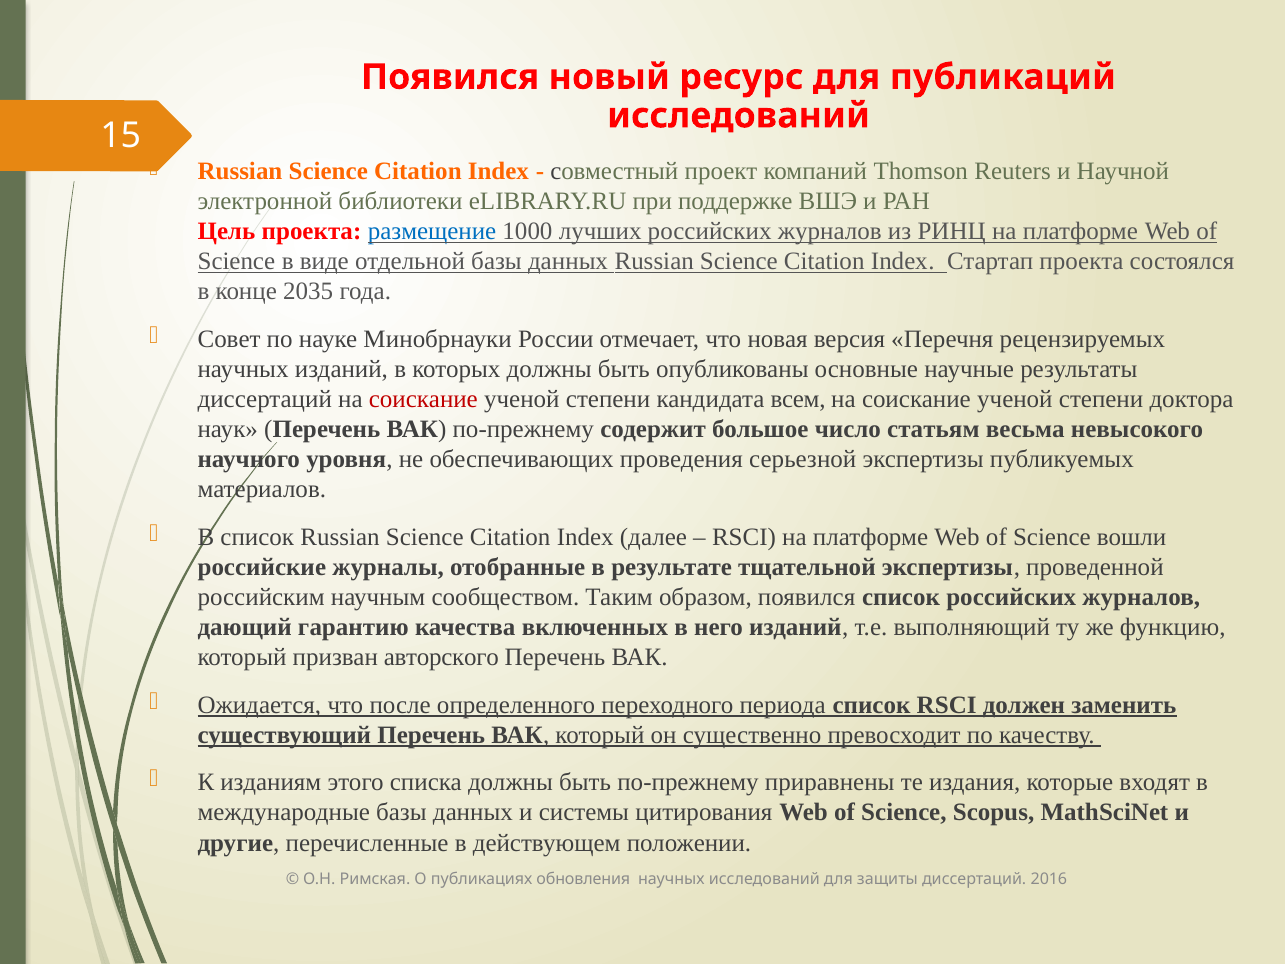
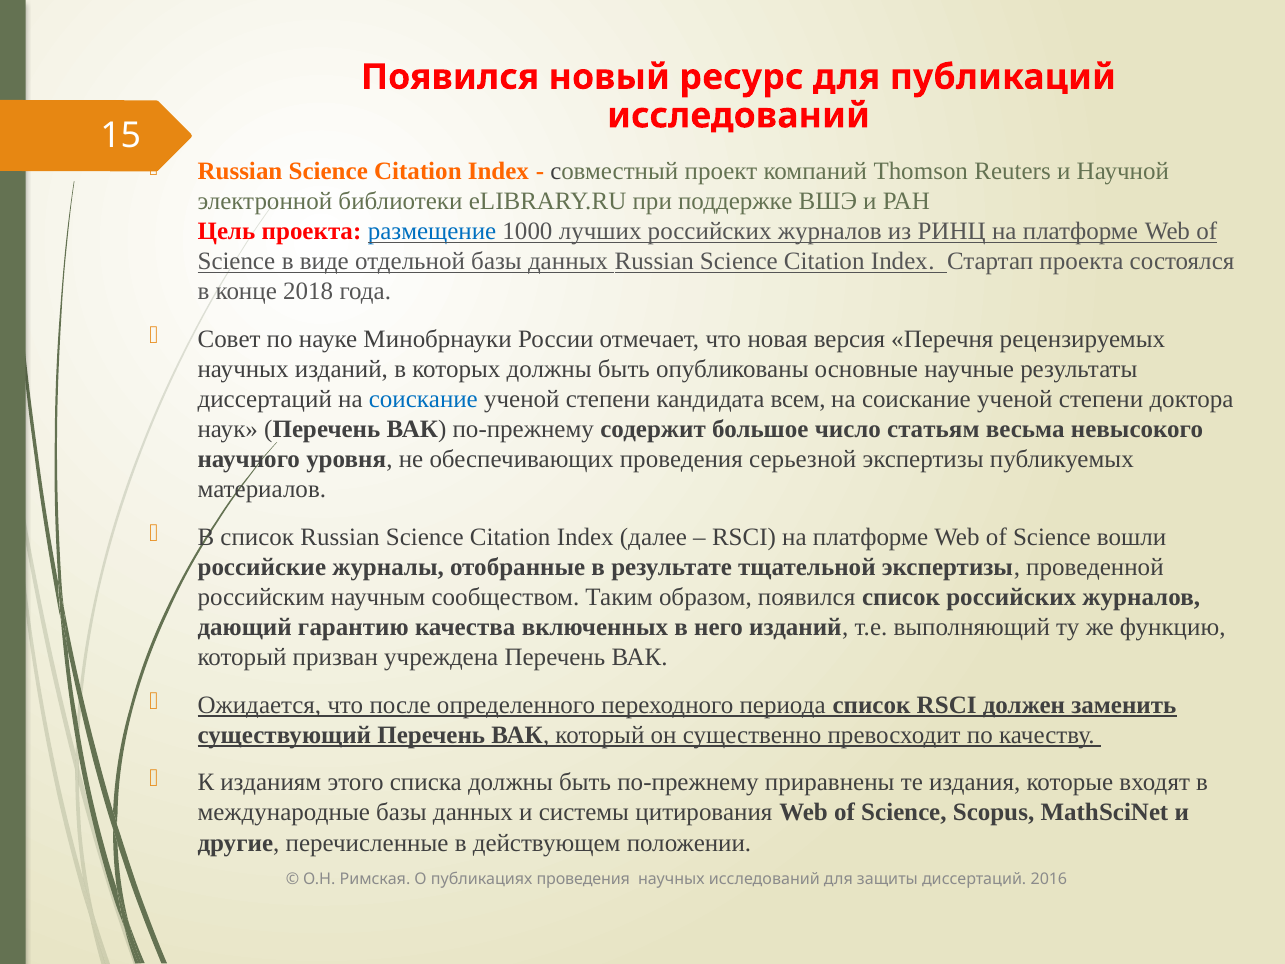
2035: 2035 -> 2018
соискание at (423, 399) colour: red -> blue
авторского: авторского -> учреждена
публикациях обновления: обновления -> проведения
